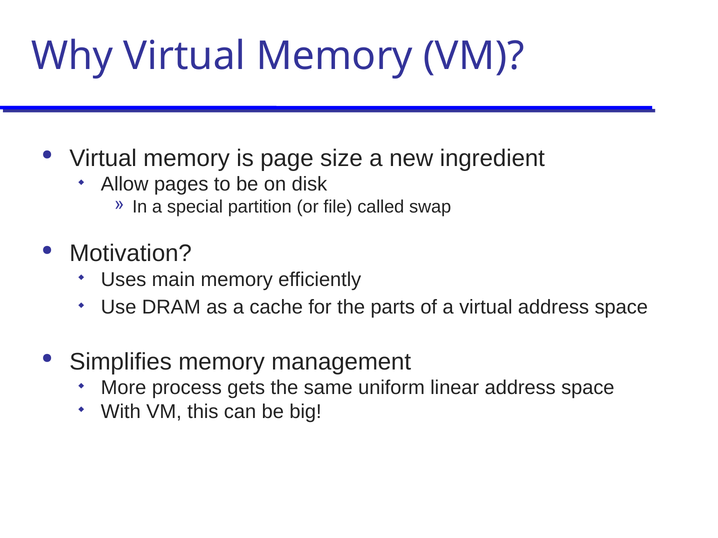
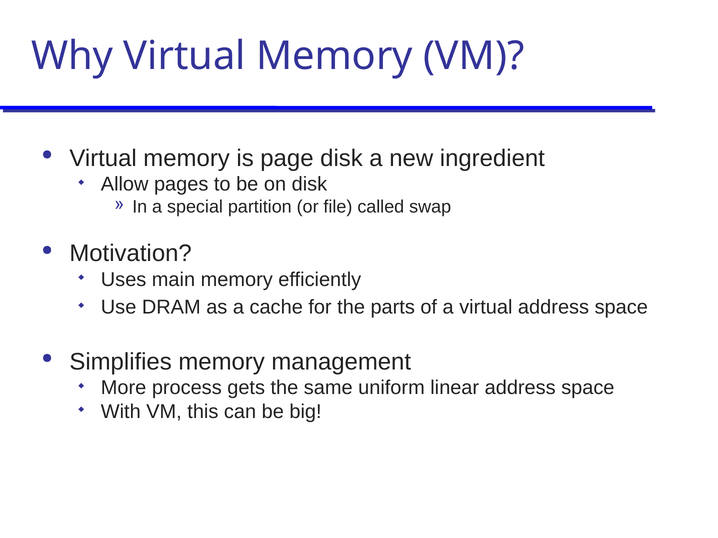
page size: size -> disk
